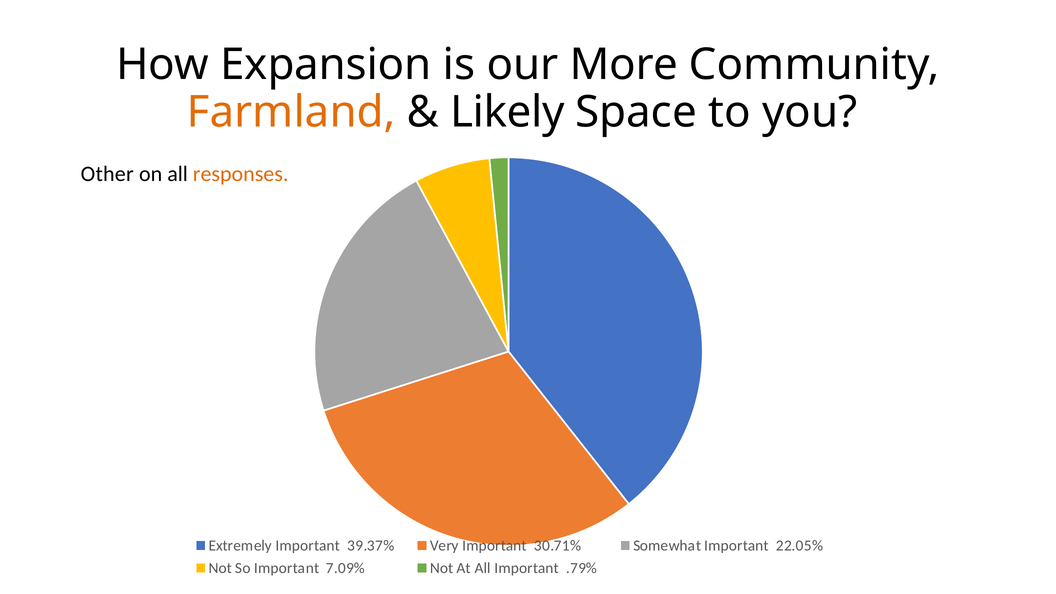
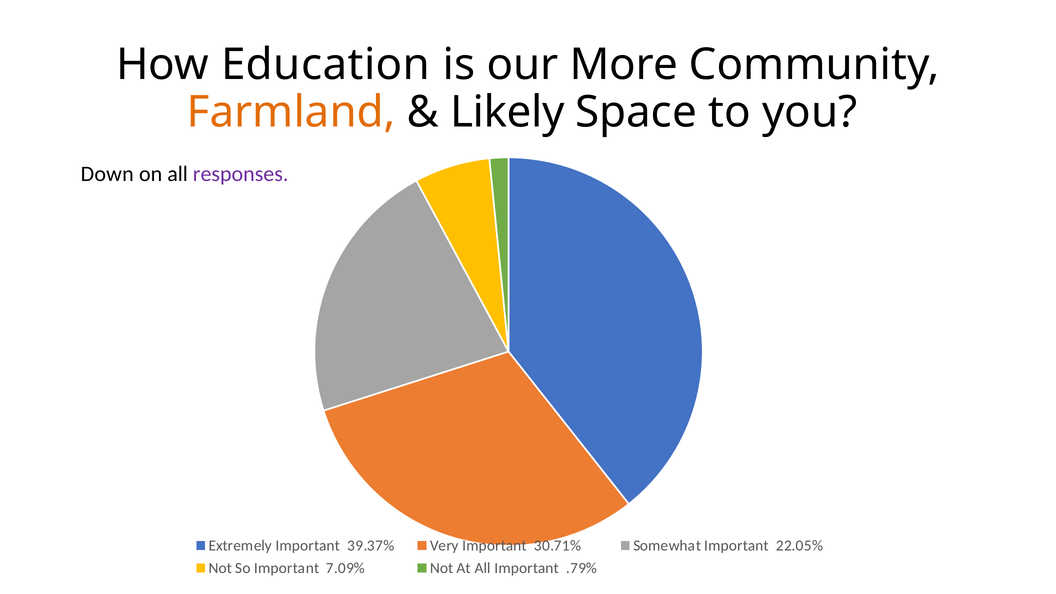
Expansion: Expansion -> Education
Other: Other -> Down
responses colour: orange -> purple
